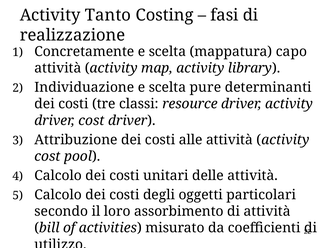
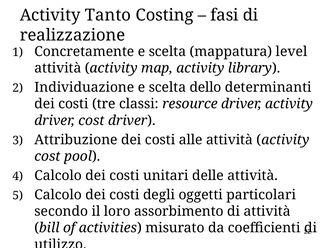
capo: capo -> level
pure: pure -> dello
